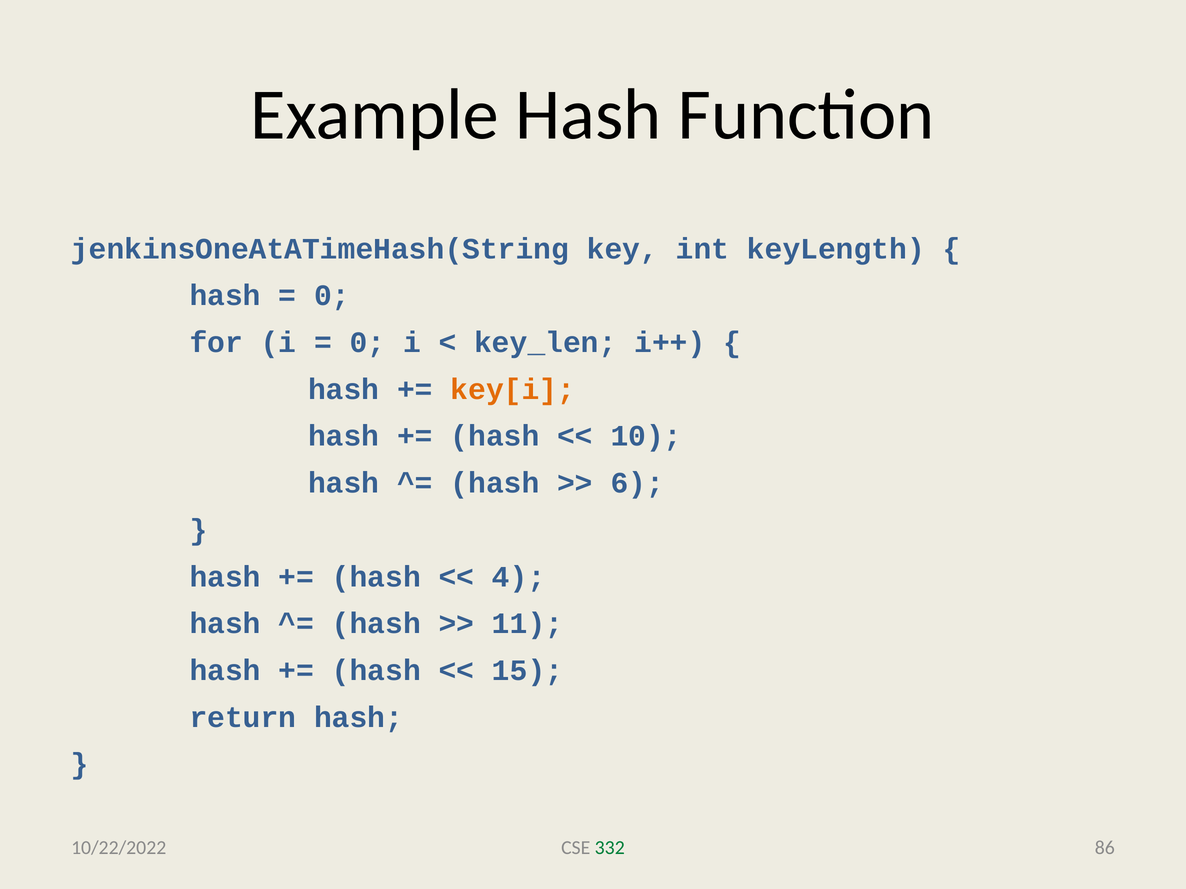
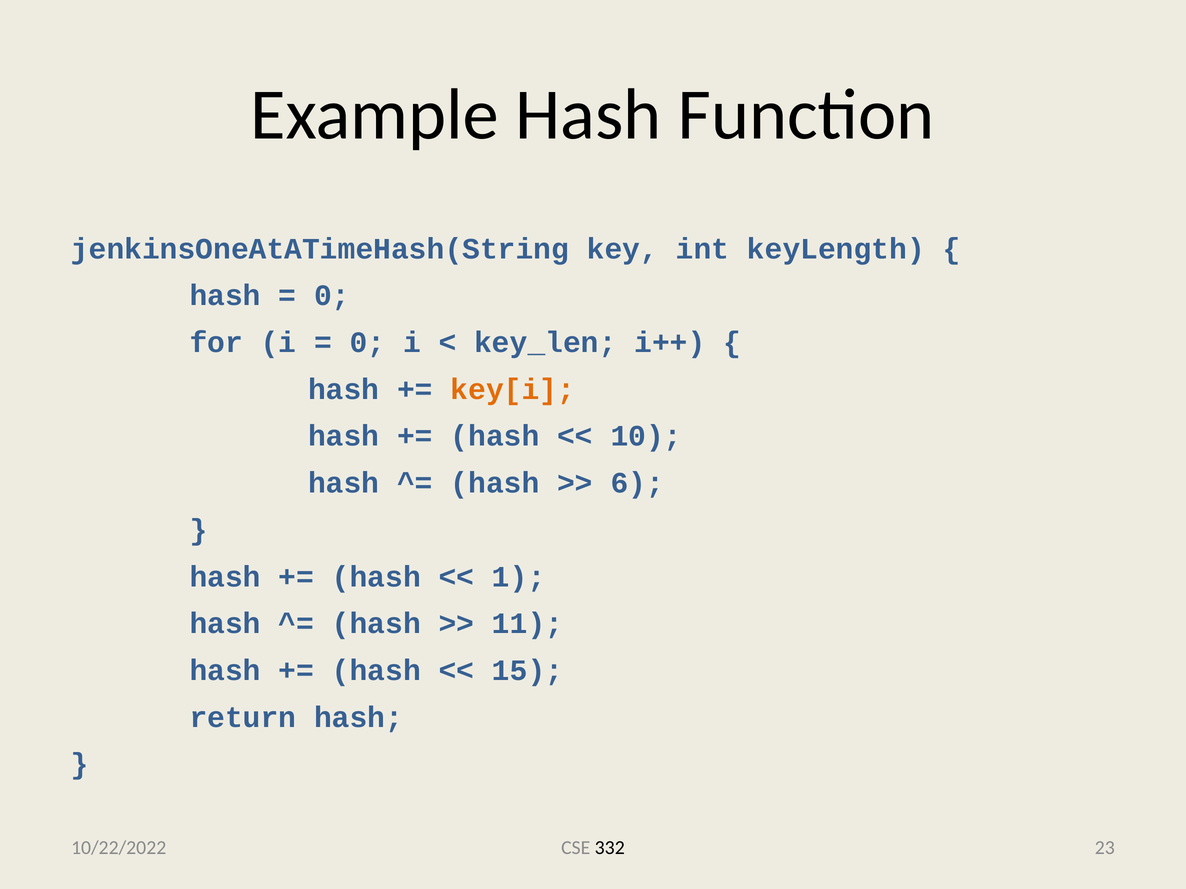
4: 4 -> 1
332 colour: green -> black
86: 86 -> 23
